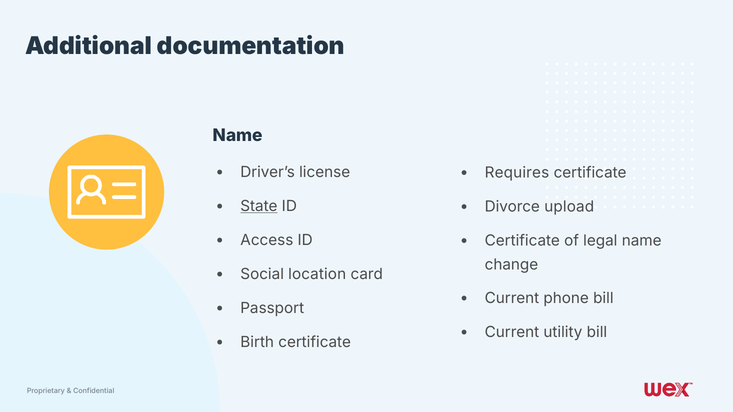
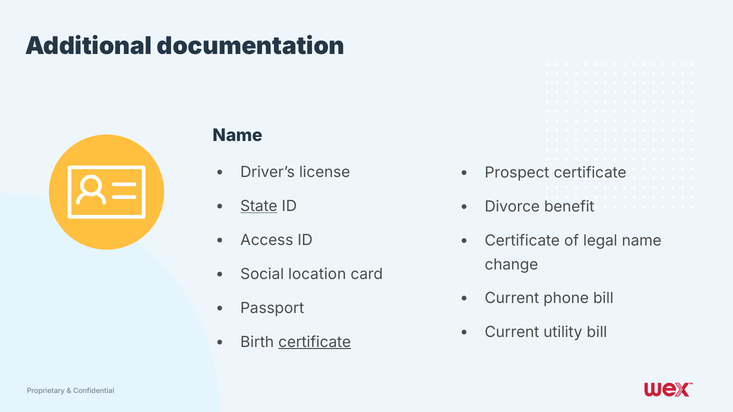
Requires: Requires -> Prospect
upload: upload -> benefit
certificate at (315, 342) underline: none -> present
